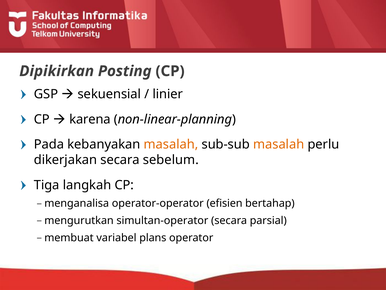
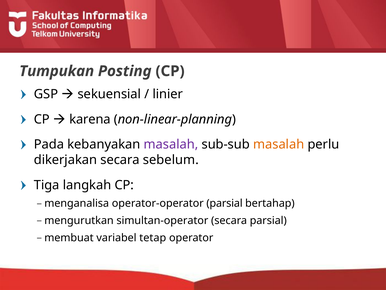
Dipikirkan: Dipikirkan -> Tumpukan
masalah at (171, 144) colour: orange -> purple
operator-operator efisien: efisien -> parsial
plans: plans -> tetap
